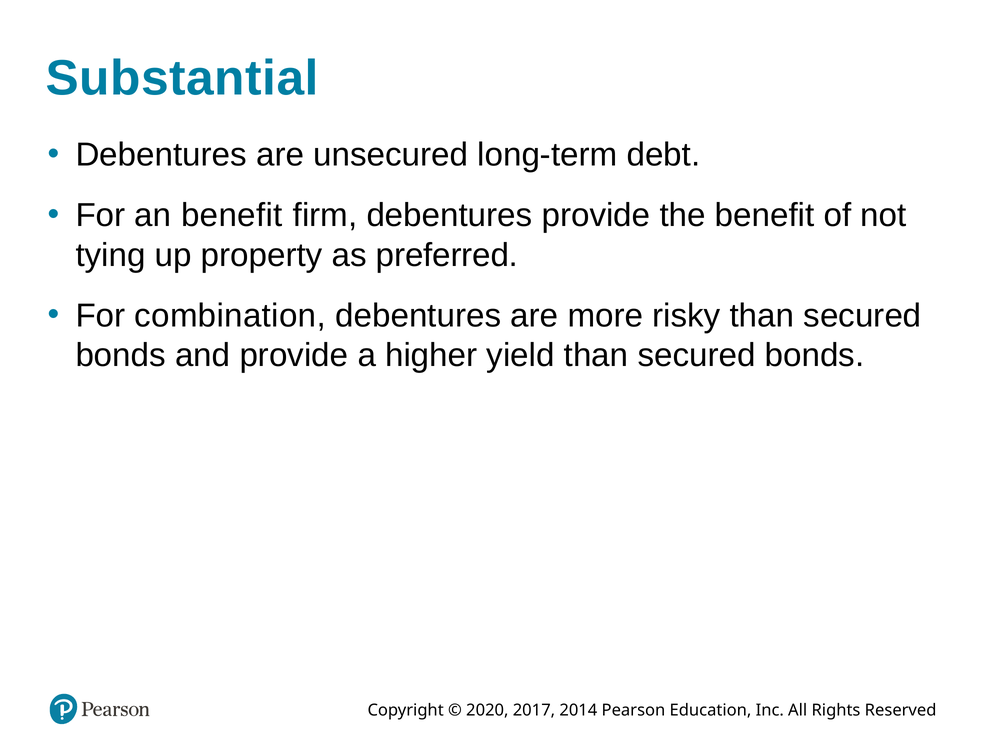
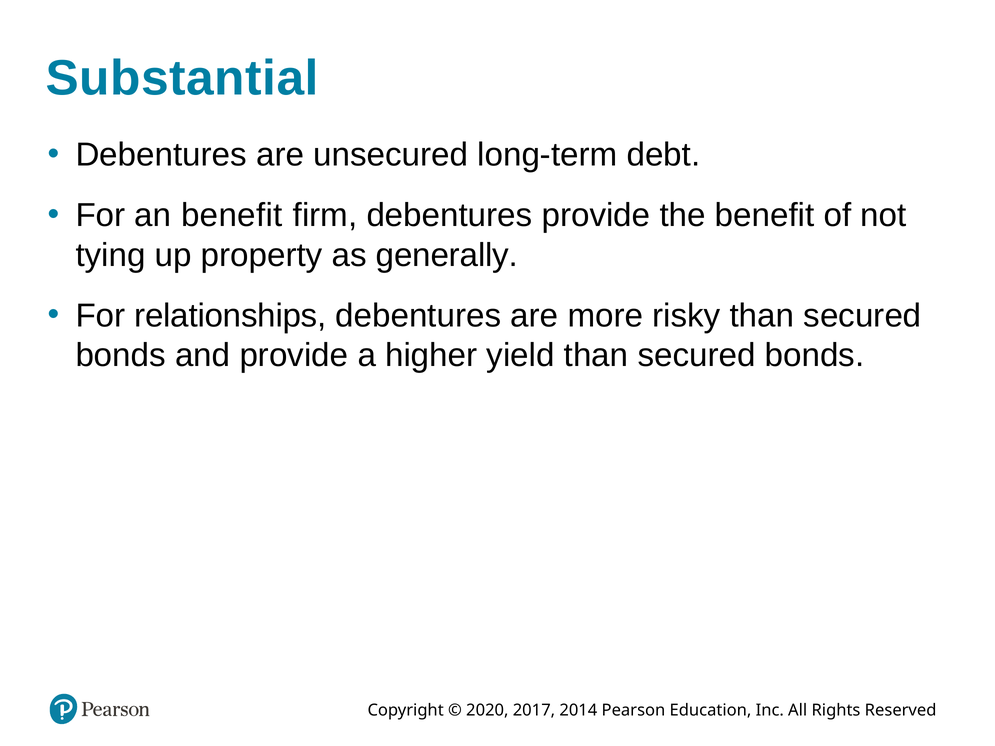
preferred: preferred -> generally
combination: combination -> relationships
